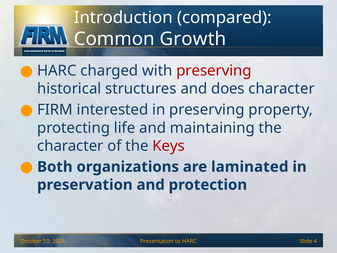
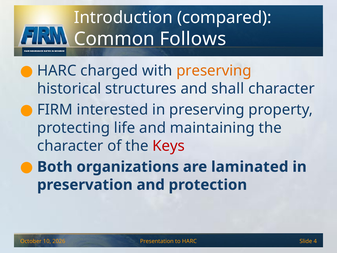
Growth: Growth -> Follows
preserving at (214, 71) colour: red -> orange
does: does -> shall
